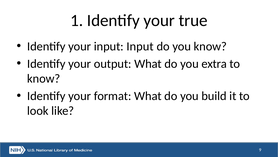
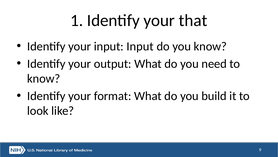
true: true -> that
extra: extra -> need
